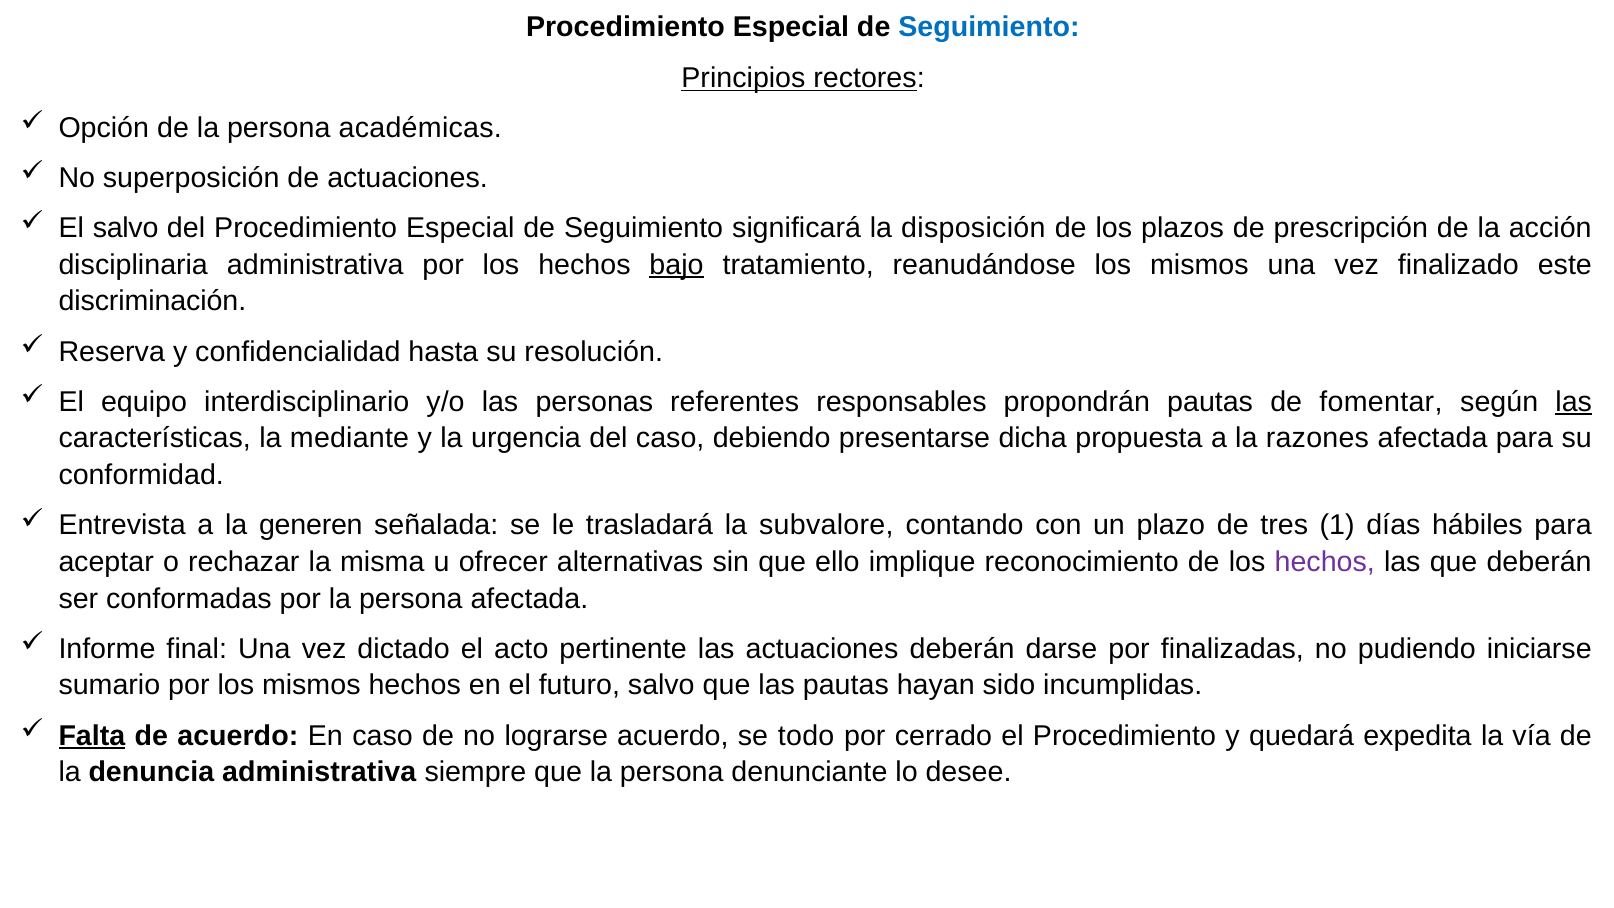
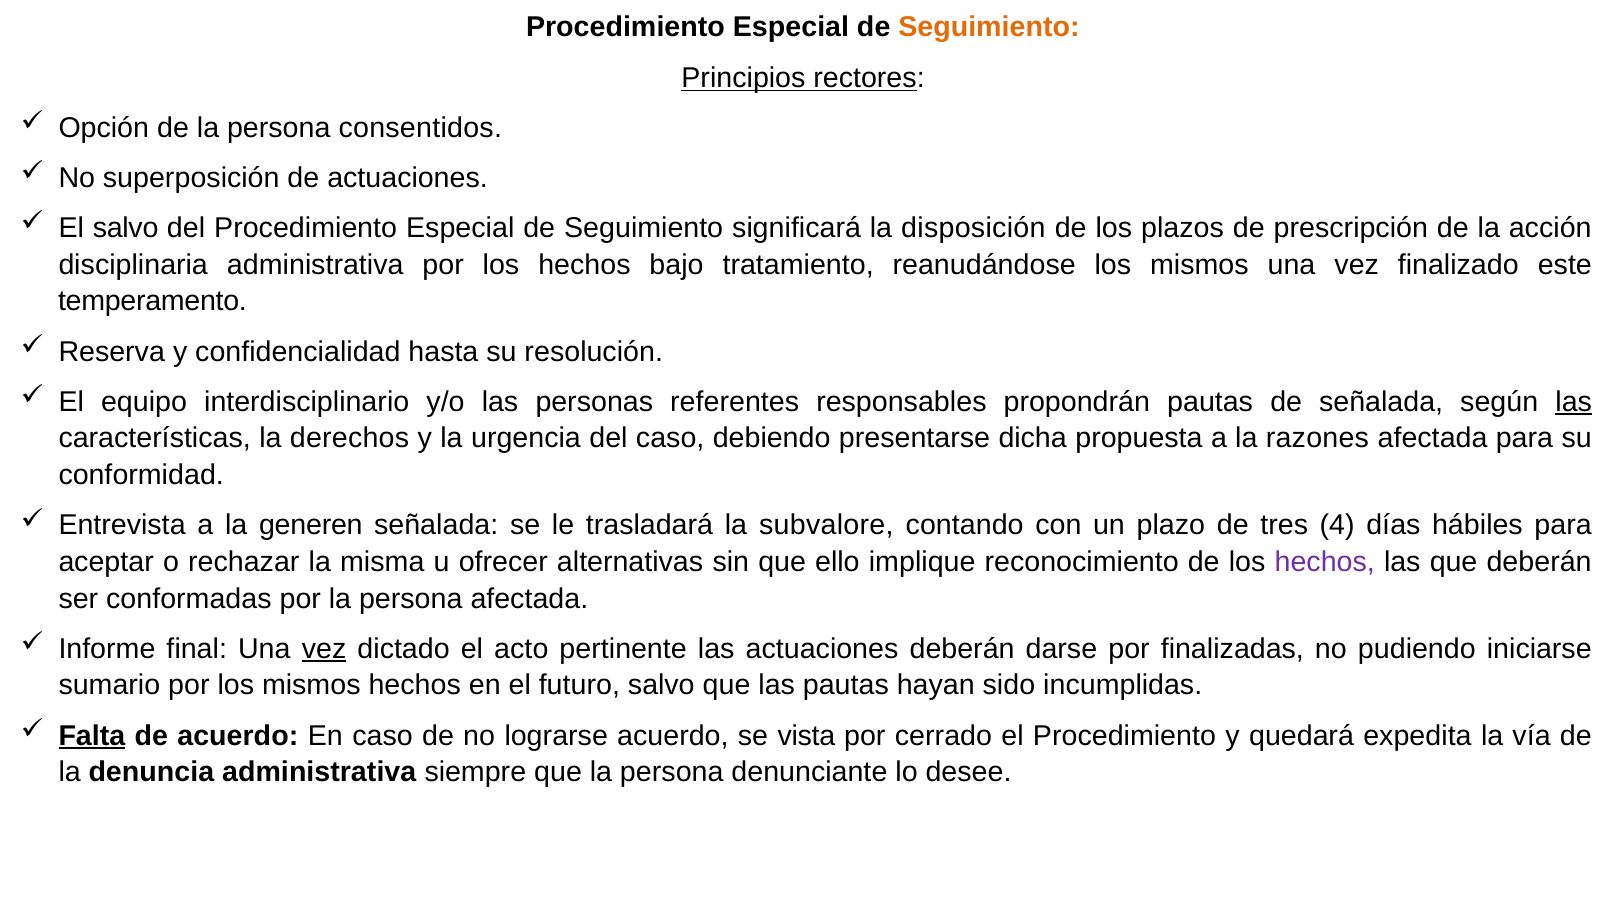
Seguimiento at (989, 27) colour: blue -> orange
académicas: académicas -> consentidos
bajo underline: present -> none
discriminación: discriminación -> temperamento
de fomentar: fomentar -> señalada
mediante: mediante -> derechos
1: 1 -> 4
vez at (324, 649) underline: none -> present
todo: todo -> vista
